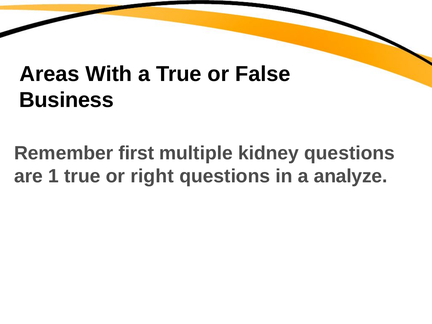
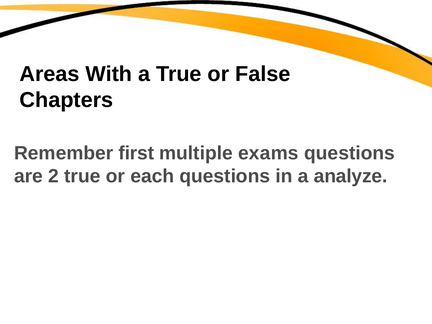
Business: Business -> Chapters
kidney: kidney -> exams
1: 1 -> 2
right: right -> each
